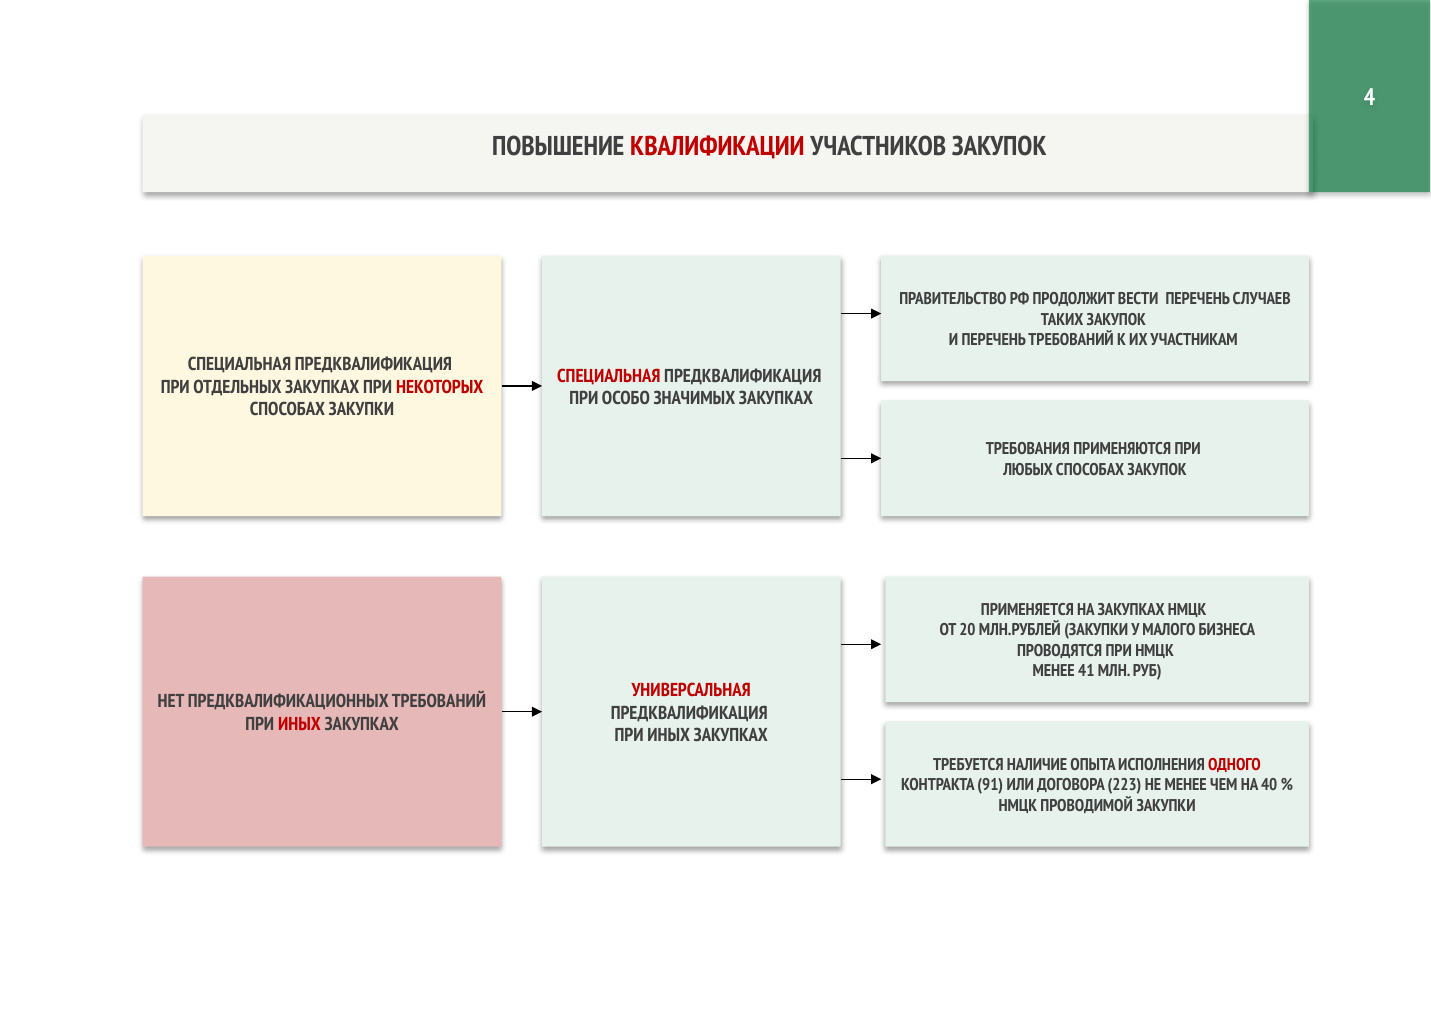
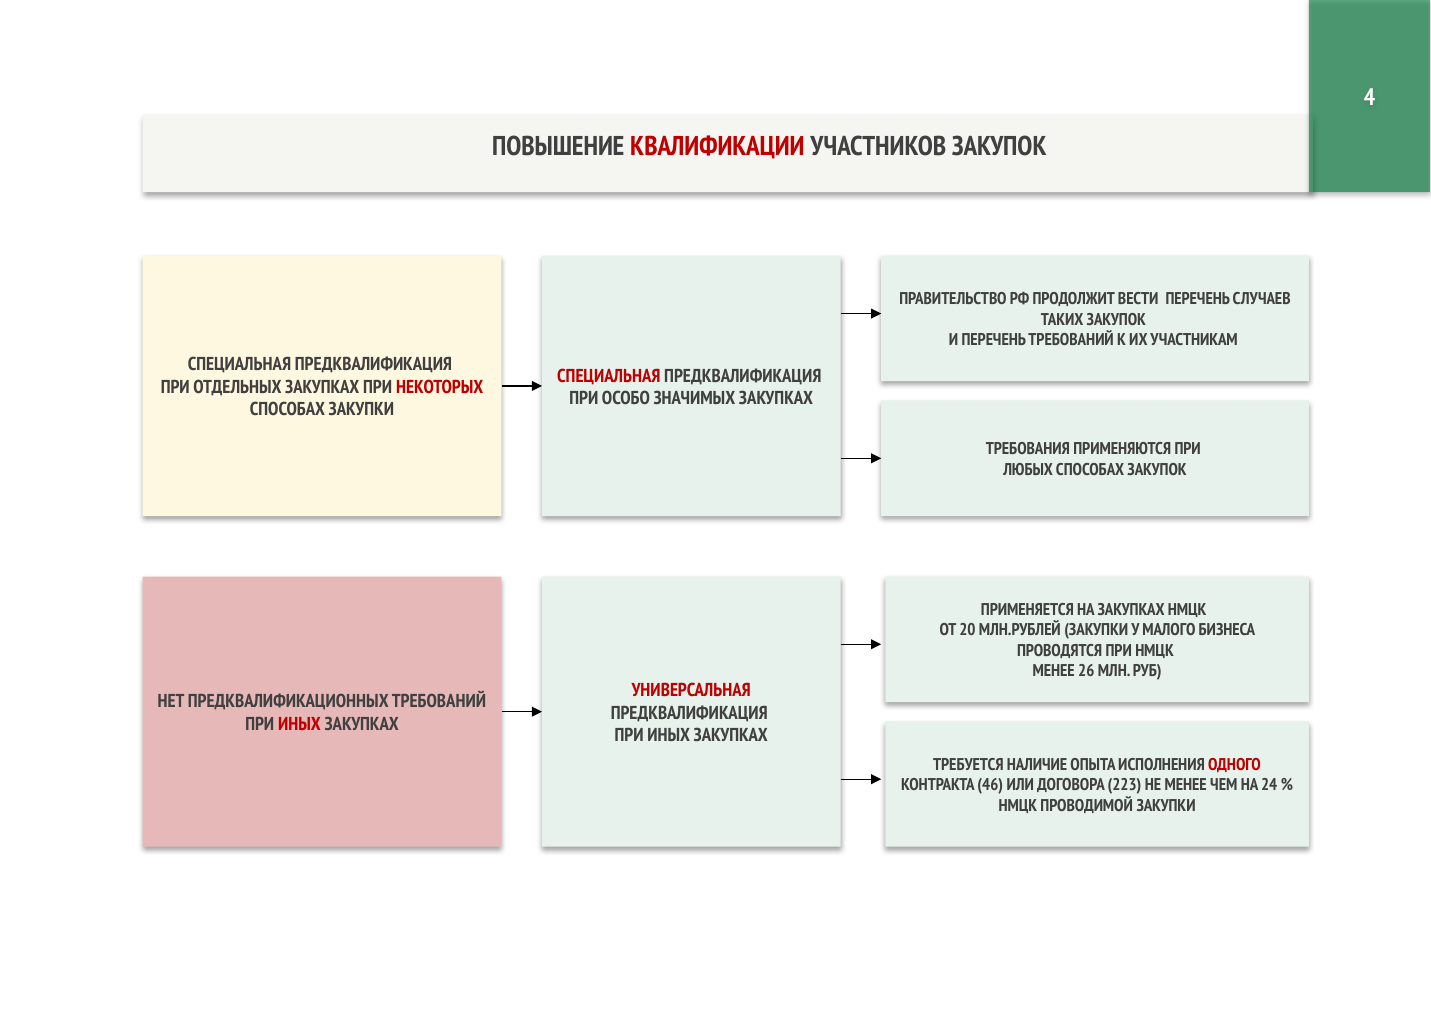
41: 41 -> 26
91: 91 -> 46
40: 40 -> 24
